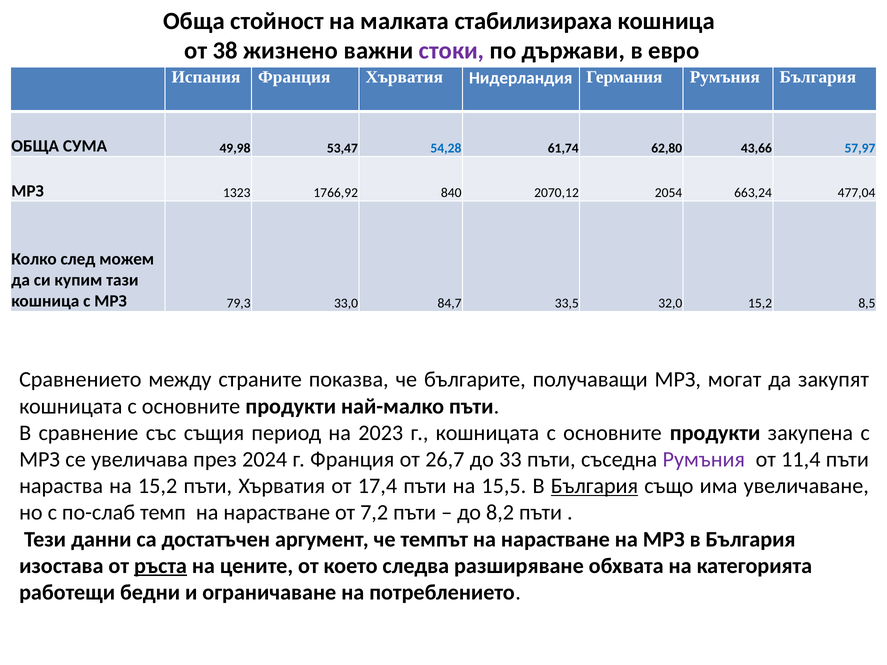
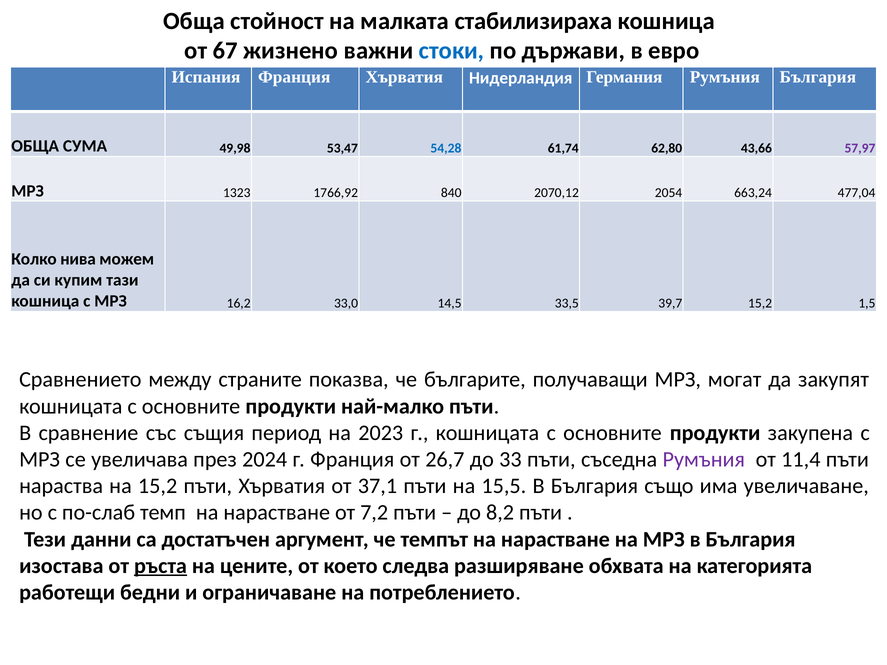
38: 38 -> 67
стоки colour: purple -> blue
57,97 colour: blue -> purple
след: след -> нива
79,3: 79,3 -> 16,2
84,7: 84,7 -> 14,5
32,0: 32,0 -> 39,7
8,5: 8,5 -> 1,5
17,4: 17,4 -> 37,1
България at (594, 486) underline: present -> none
